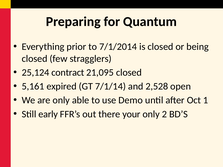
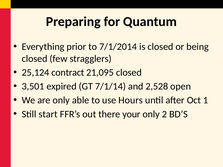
5,161: 5,161 -> 3,501
Demo: Demo -> Hours
early: early -> start
